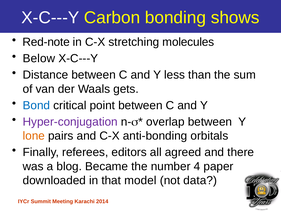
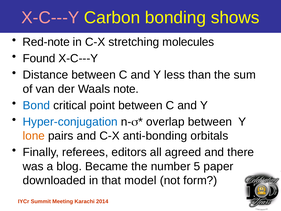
X-C---Y at (50, 18) colour: white -> pink
Below: Below -> Found
gets: gets -> note
Hyper-conjugation colour: purple -> blue
4: 4 -> 5
data: data -> form
